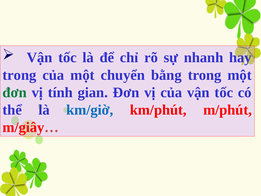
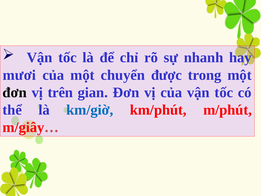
trong at (19, 75): trong -> mươi
bằng: bằng -> được
đơn at (15, 92) colour: green -> black
tính: tính -> trên
